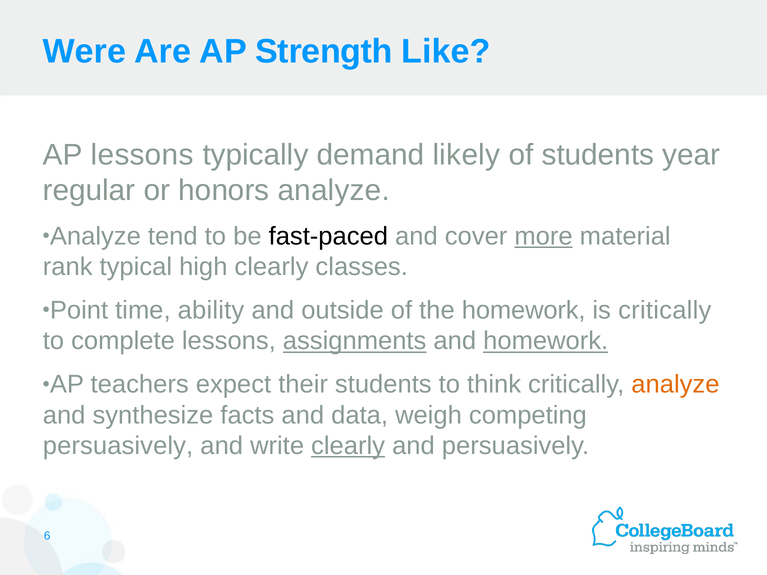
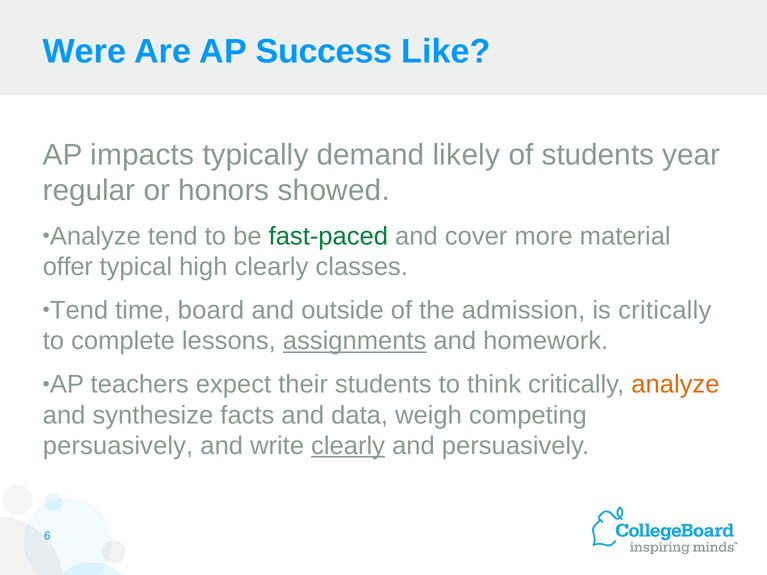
Strength: Strength -> Success
AP lessons: lessons -> impacts
honors analyze: analyze -> showed
fast-paced colour: black -> green
more underline: present -> none
rank: rank -> offer
Point at (79, 311): Point -> Tend
ability: ability -> board
the homework: homework -> admission
homework at (546, 341) underline: present -> none
